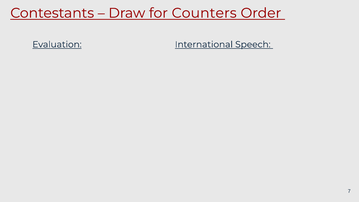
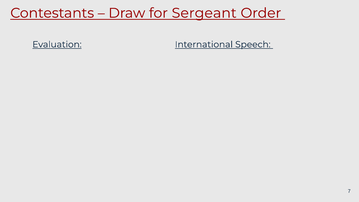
Counters: Counters -> Sergeant
